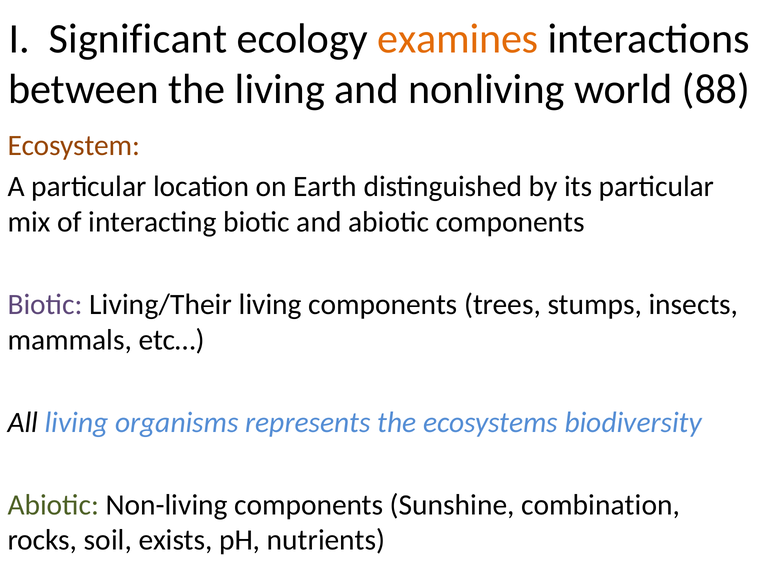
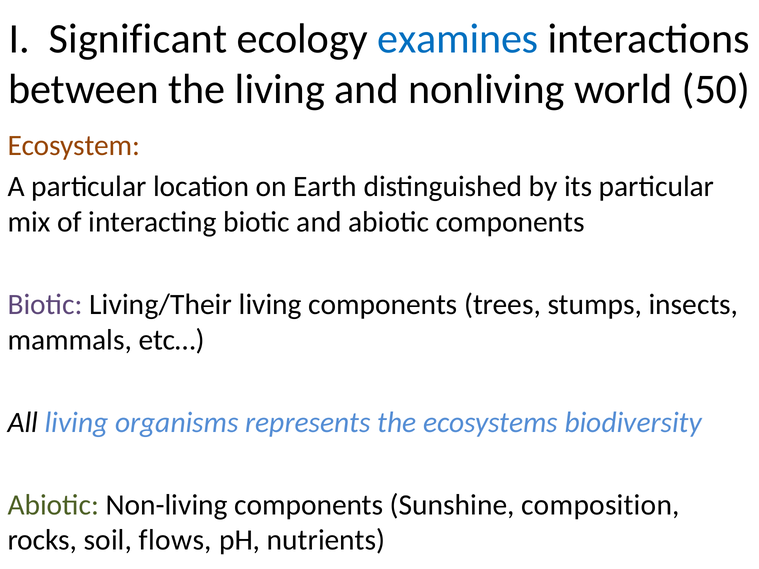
examines colour: orange -> blue
88: 88 -> 50
combination: combination -> composition
exists: exists -> flows
